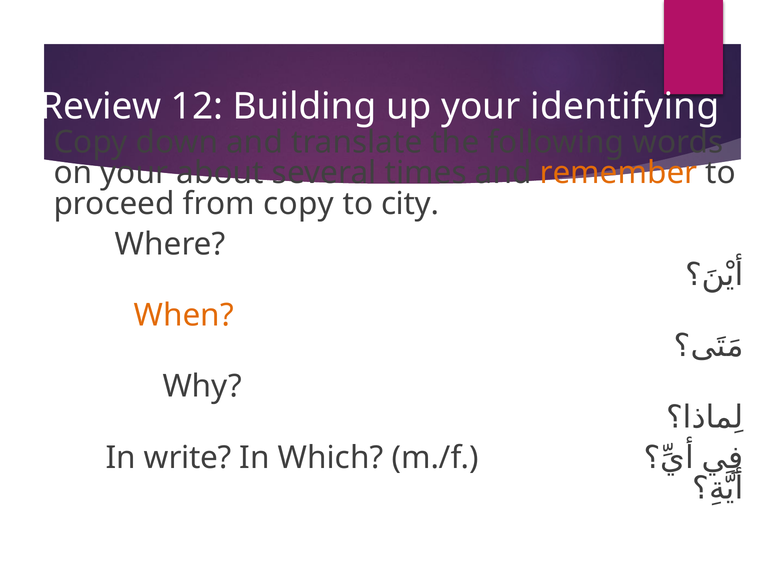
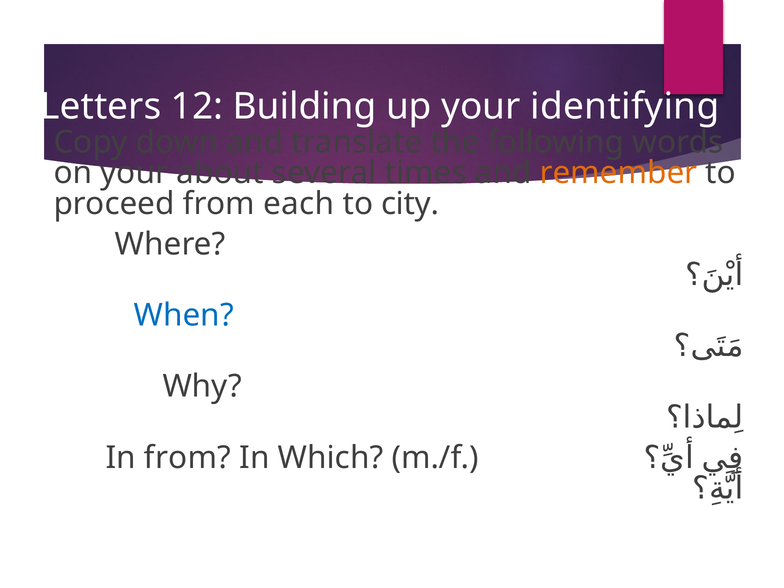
Review: Review -> Letters
from copy: copy -> each
When colour: orange -> blue
In write: write -> from
